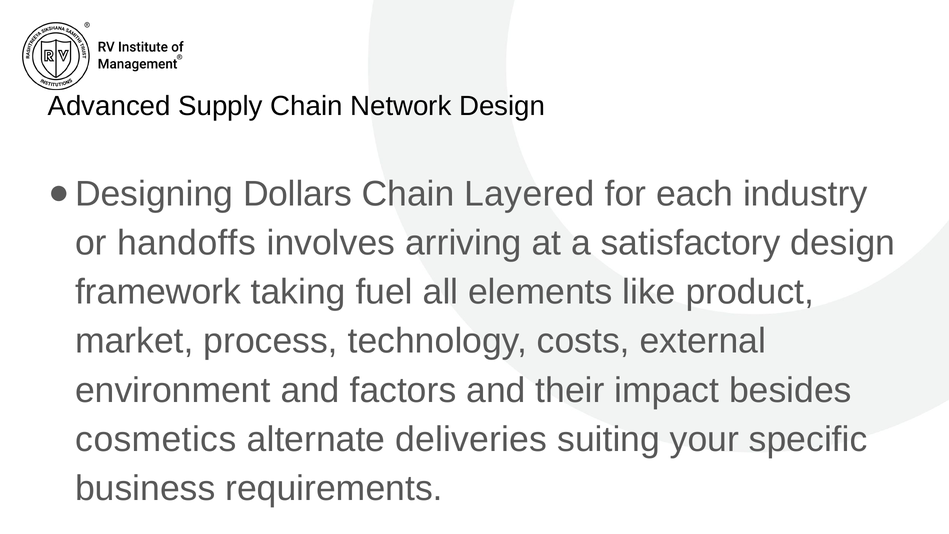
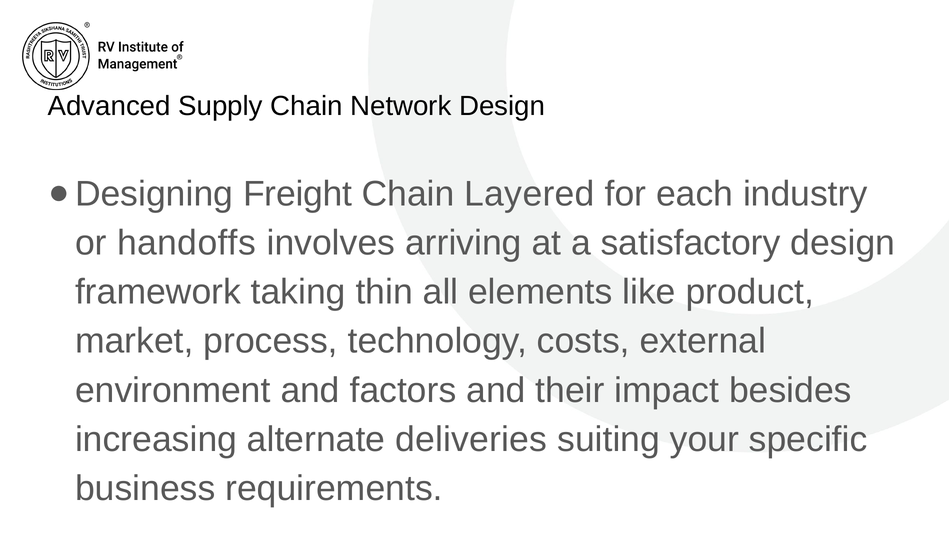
Dollars: Dollars -> Freight
fuel: fuel -> thin
cosmetics: cosmetics -> increasing
